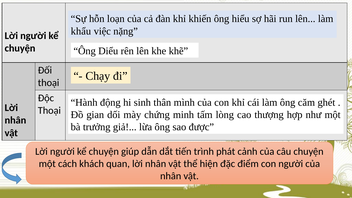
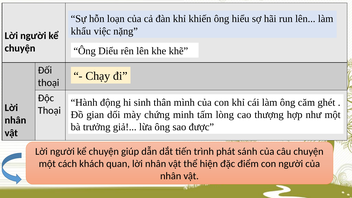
cảnh: cảnh -> sánh
